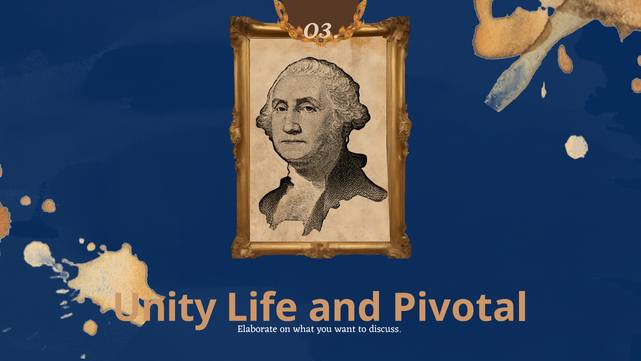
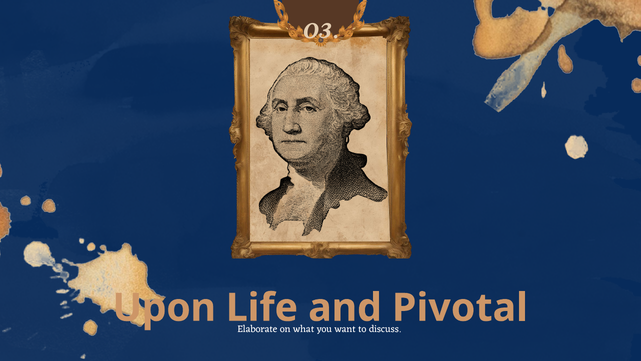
Unity: Unity -> Upon
